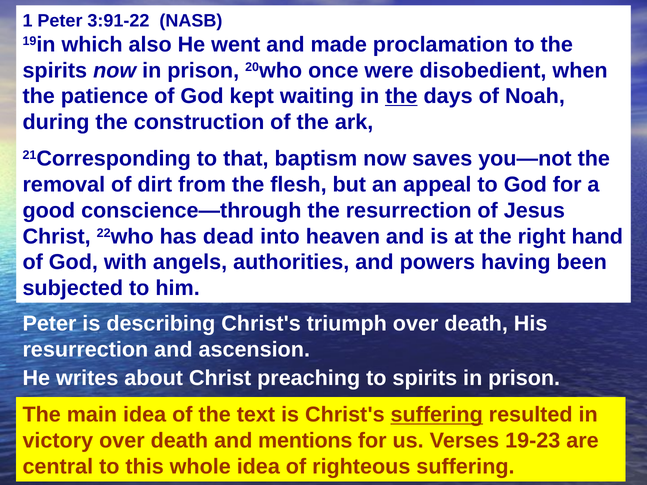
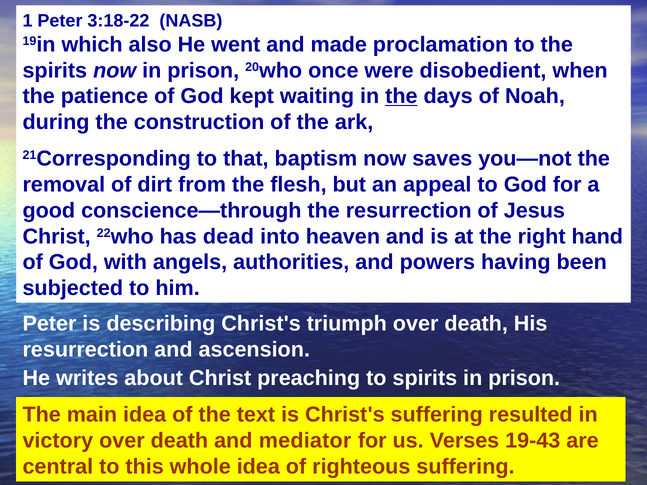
3:91-22: 3:91-22 -> 3:18-22
suffering at (437, 415) underline: present -> none
mentions: mentions -> mediator
19-23: 19-23 -> 19-43
